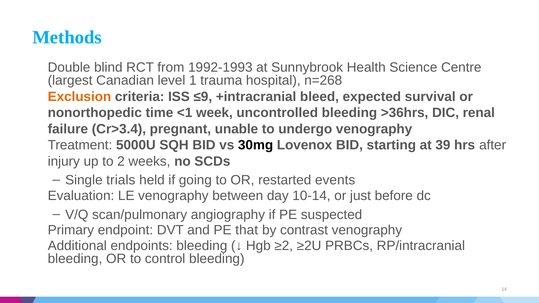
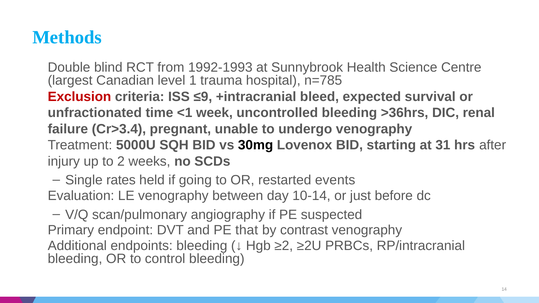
n=268: n=268 -> n=785
Exclusion colour: orange -> red
nonorthopedic: nonorthopedic -> unfractionated
39: 39 -> 31
trials: trials -> rates
